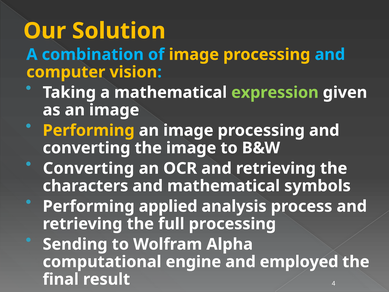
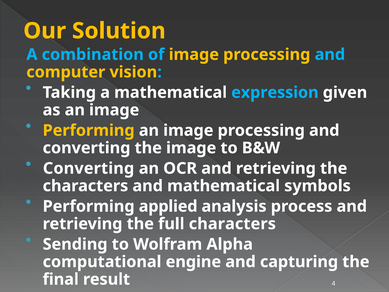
expression colour: light green -> light blue
full processing: processing -> characters
employed: employed -> capturing
